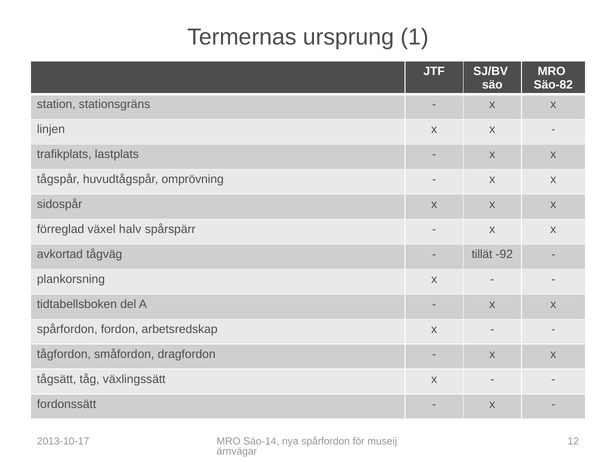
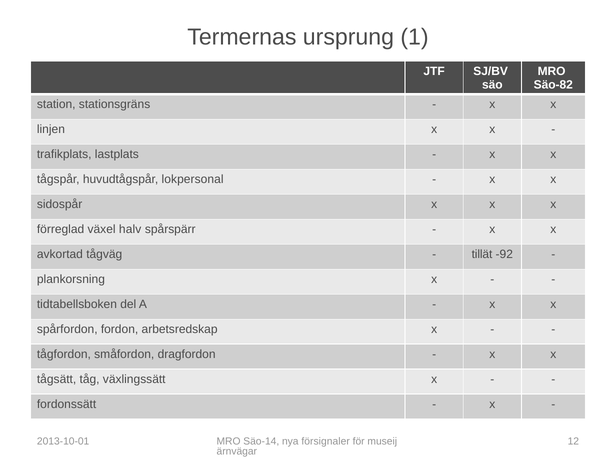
omprövning: omprövning -> lokpersonal
2013-10-17: 2013-10-17 -> 2013-10-01
nya spårfordon: spårfordon -> försignaler
